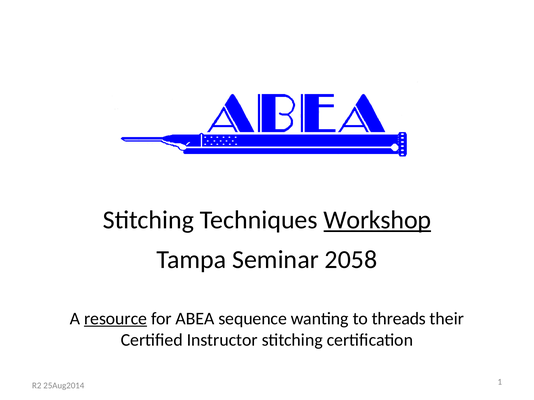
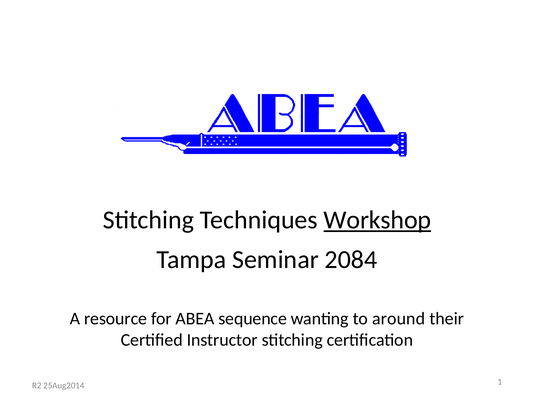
2058: 2058 -> 2084
resource underline: present -> none
threads: threads -> around
